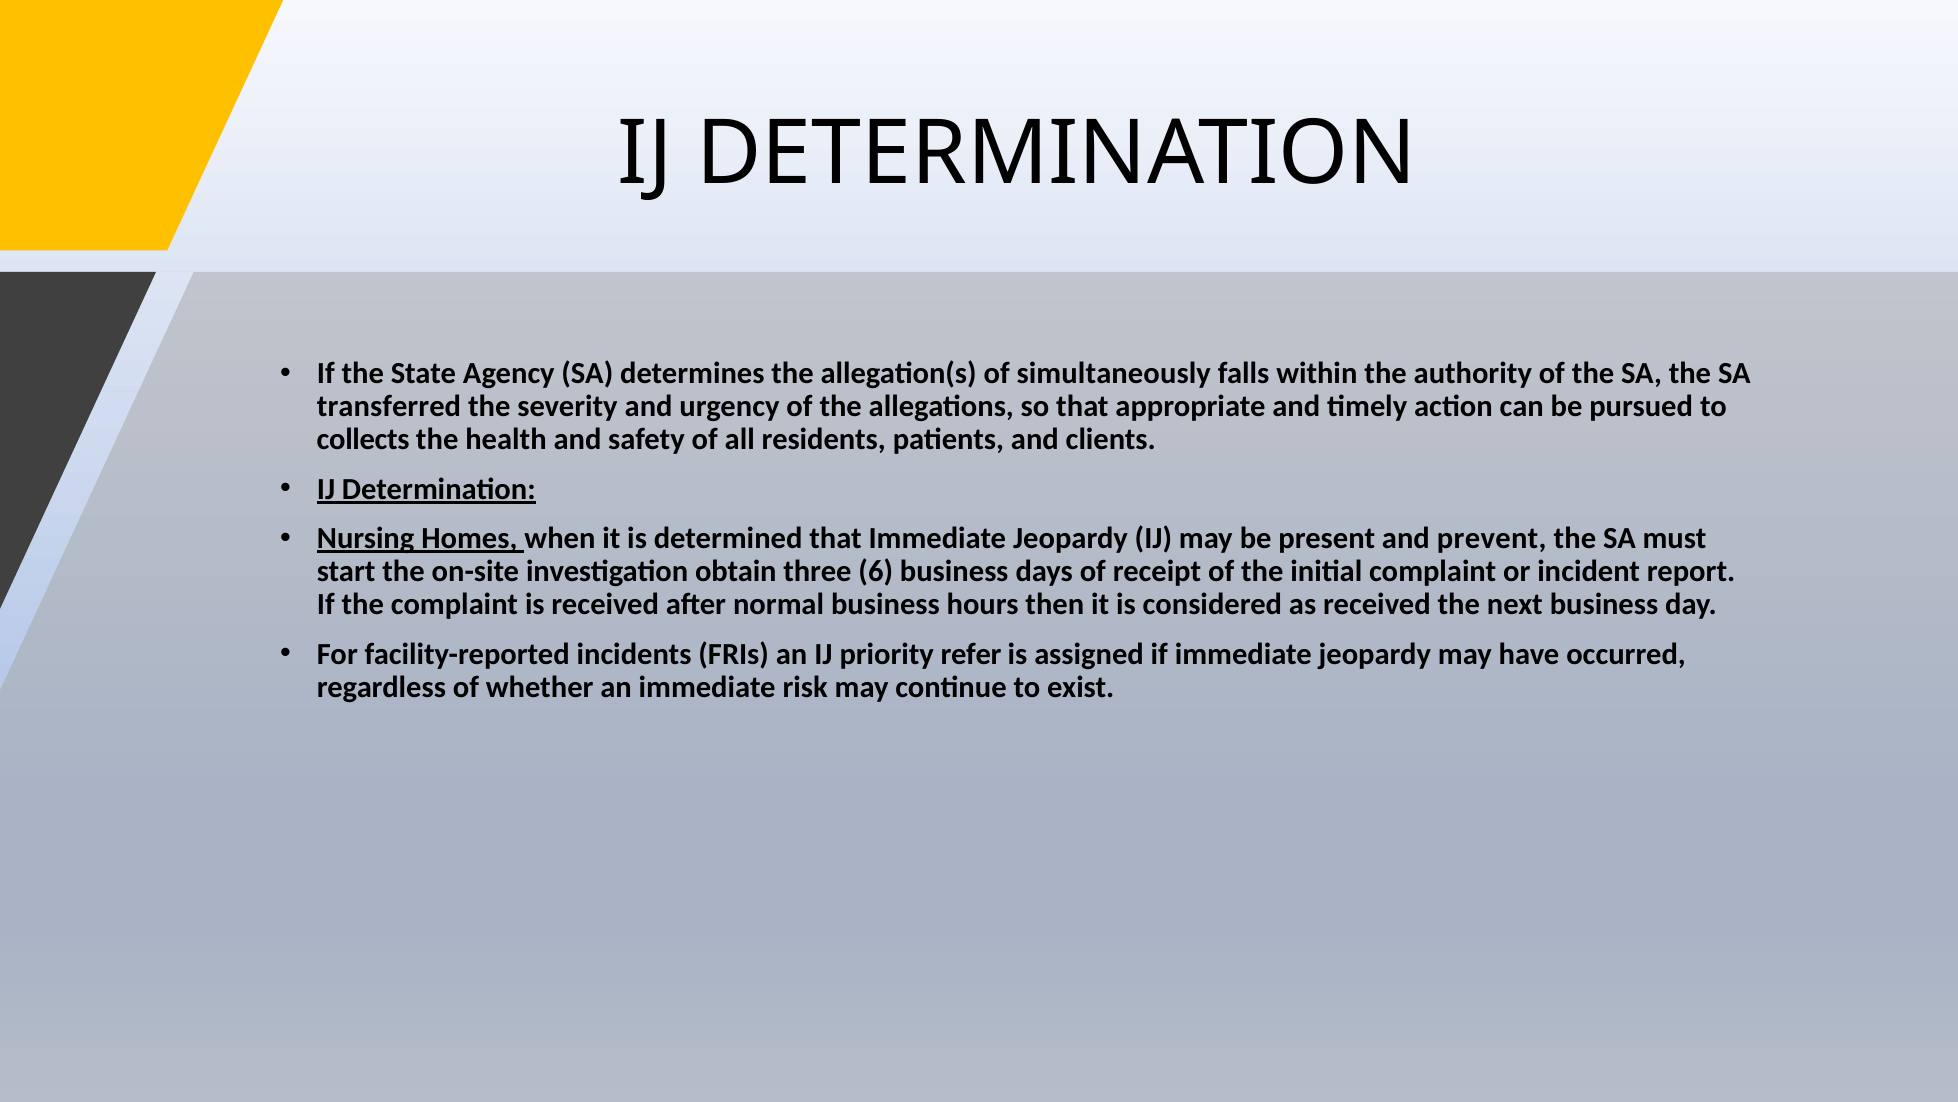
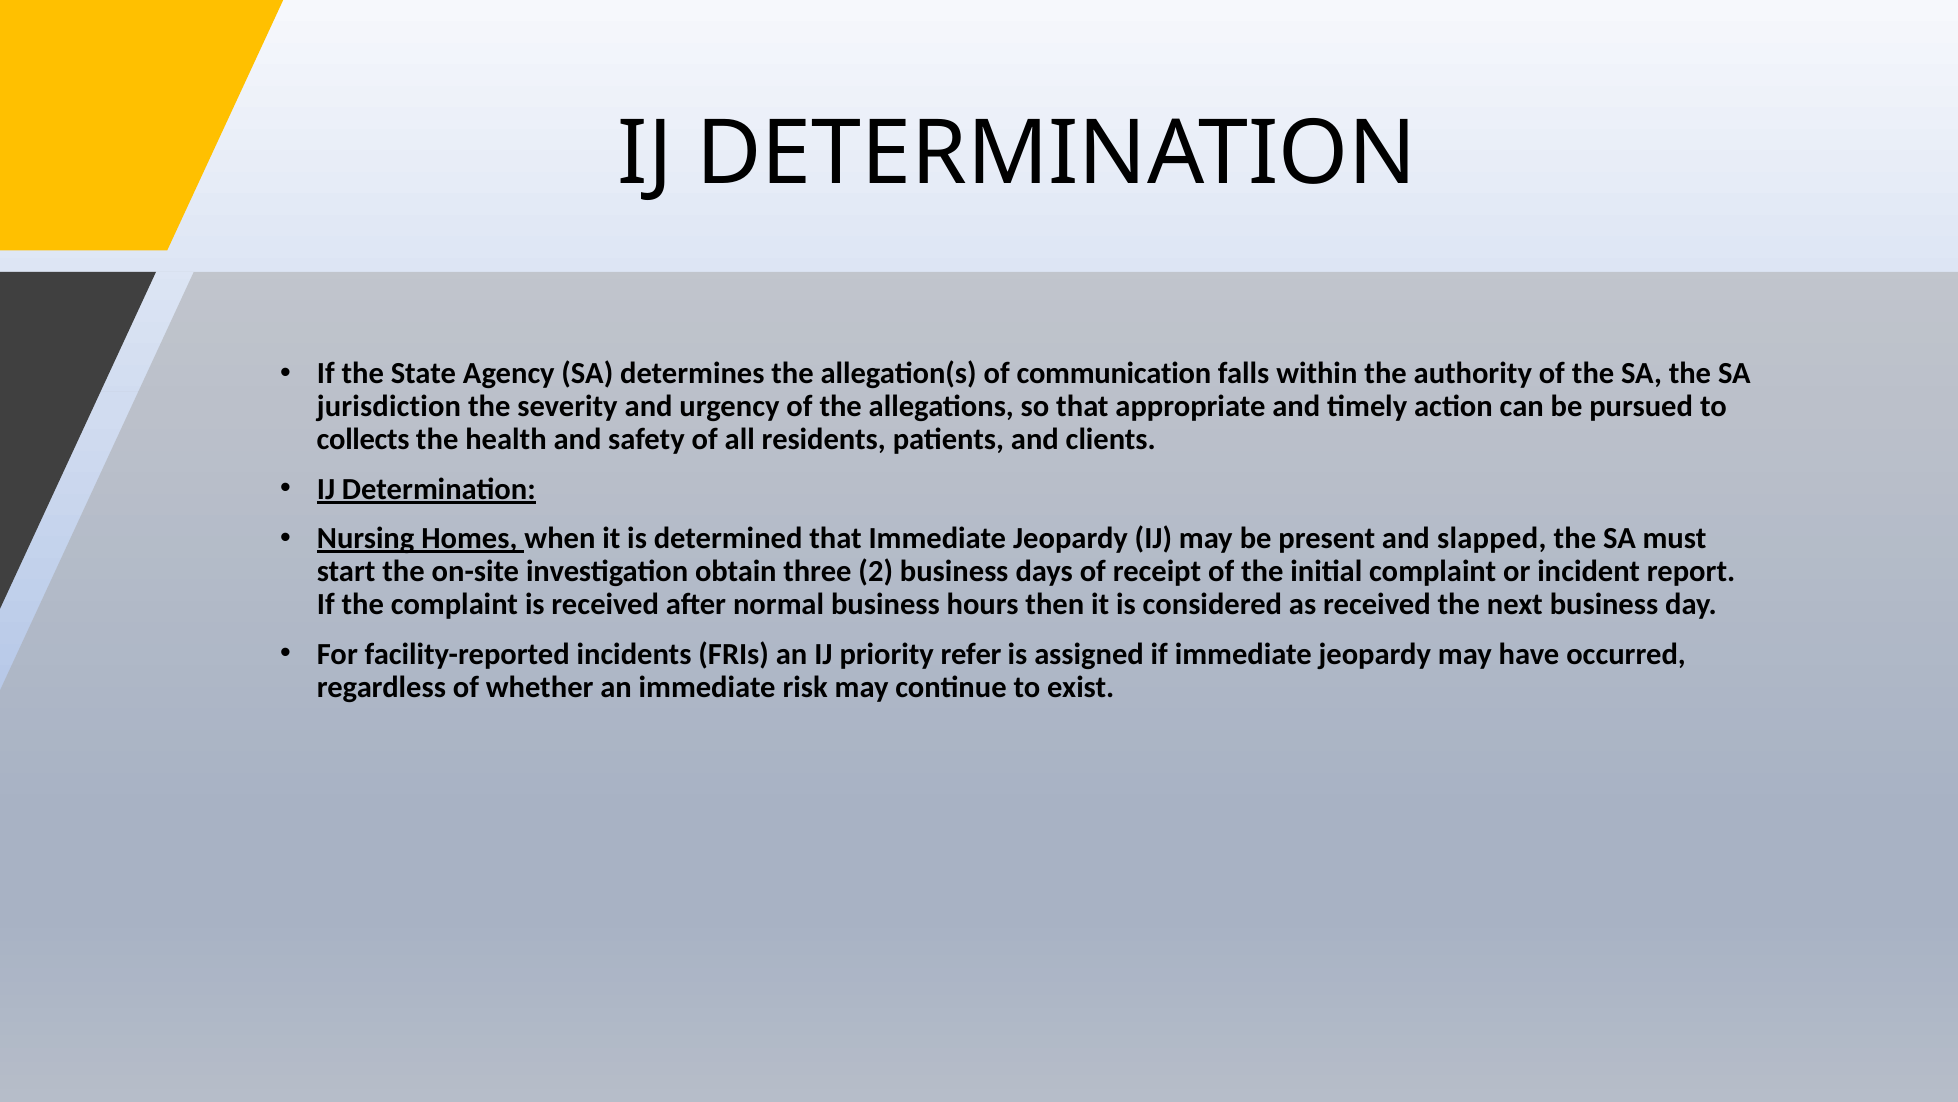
simultaneously: simultaneously -> communication
transferred: transferred -> jurisdiction
prevent: prevent -> slapped
6: 6 -> 2
